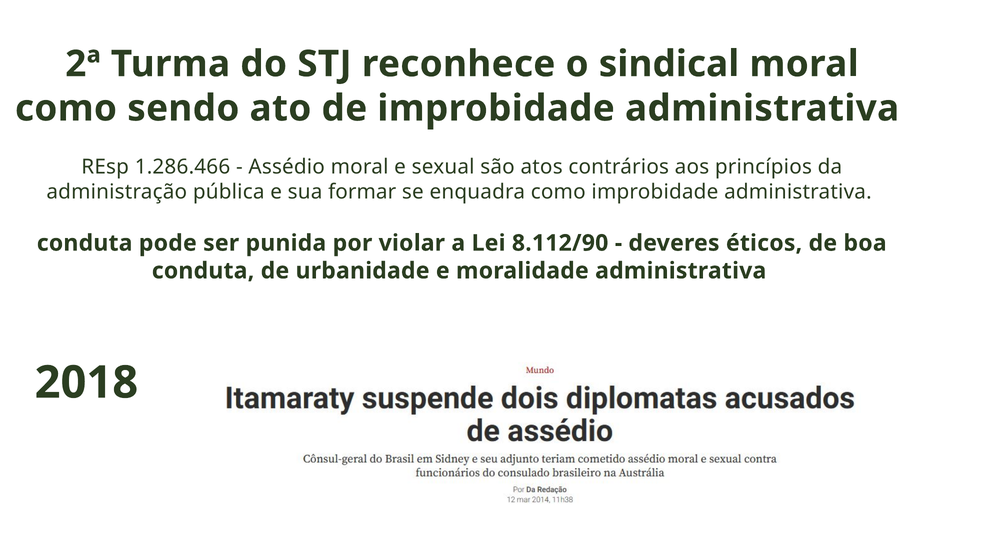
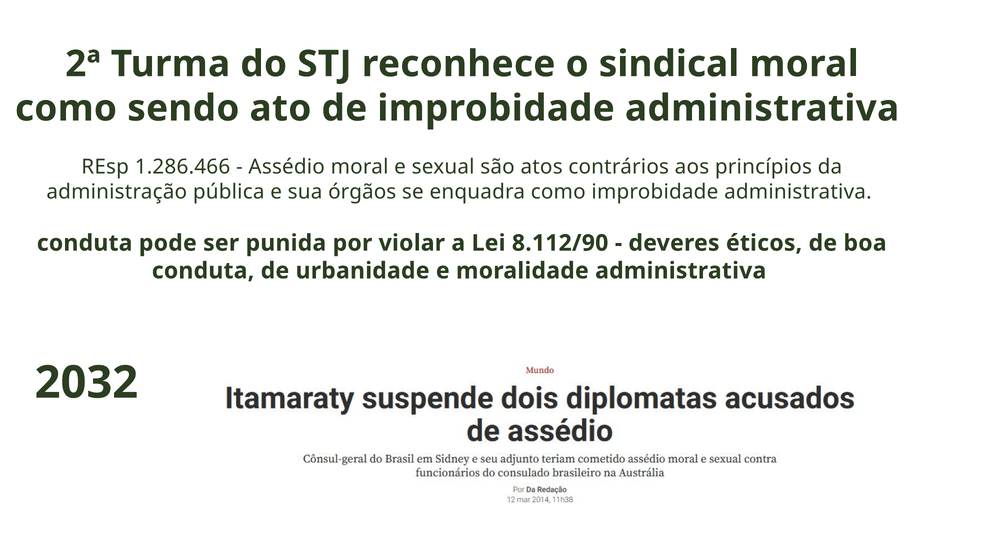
formar: formar -> órgãos
2018: 2018 -> 2032
